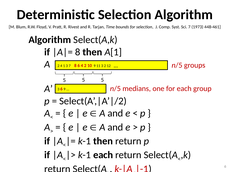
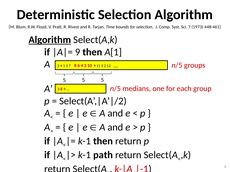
Algorithm at (50, 40) underline: none -> present
8 at (78, 52): 8 -> 9
k-1 each: each -> path
